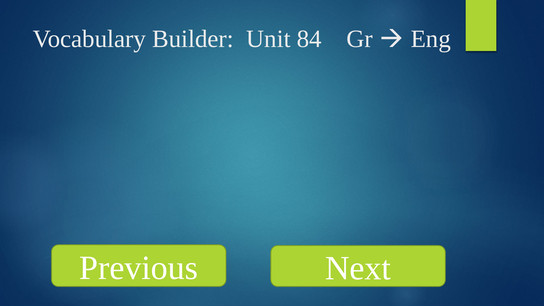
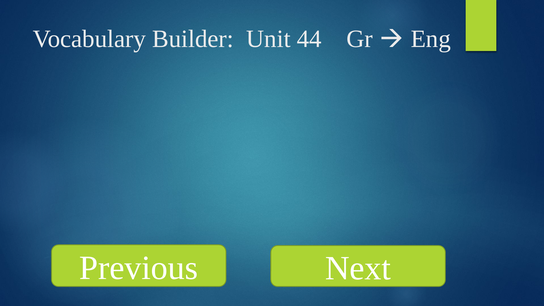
84: 84 -> 44
